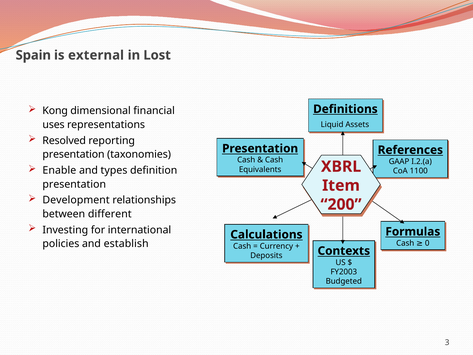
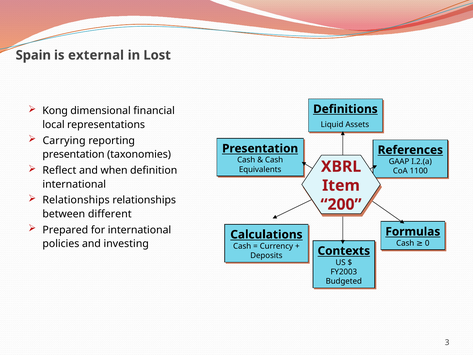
uses: uses -> local
Resolved: Resolved -> Carrying
Enable: Enable -> Reflect
types: types -> when
presentation at (74, 184): presentation -> international
Development at (76, 200): Development -> Relationships
Investing: Investing -> Prepared
establish: establish -> investing
